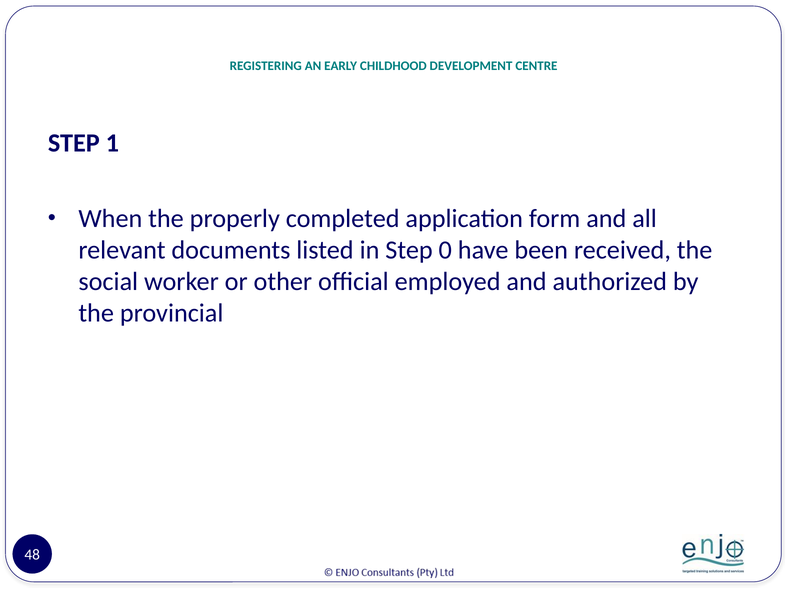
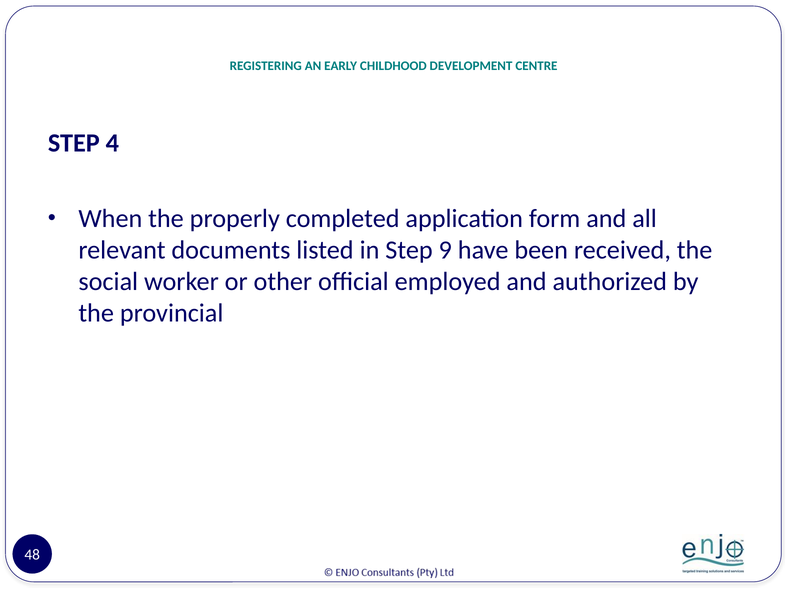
1: 1 -> 4
0: 0 -> 9
